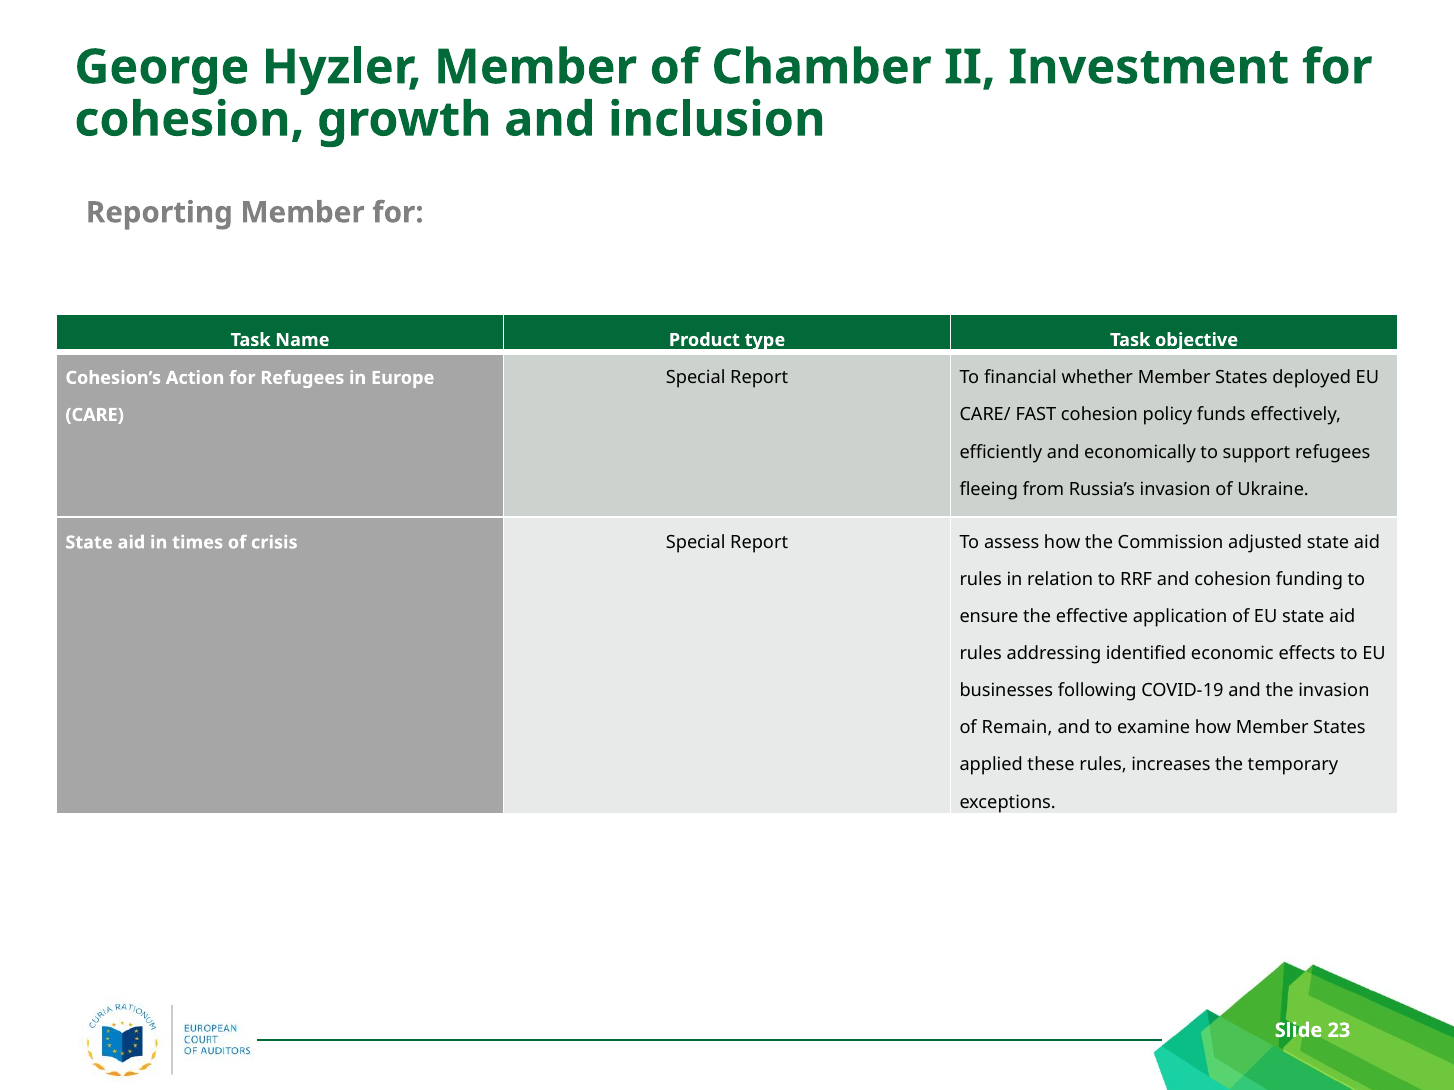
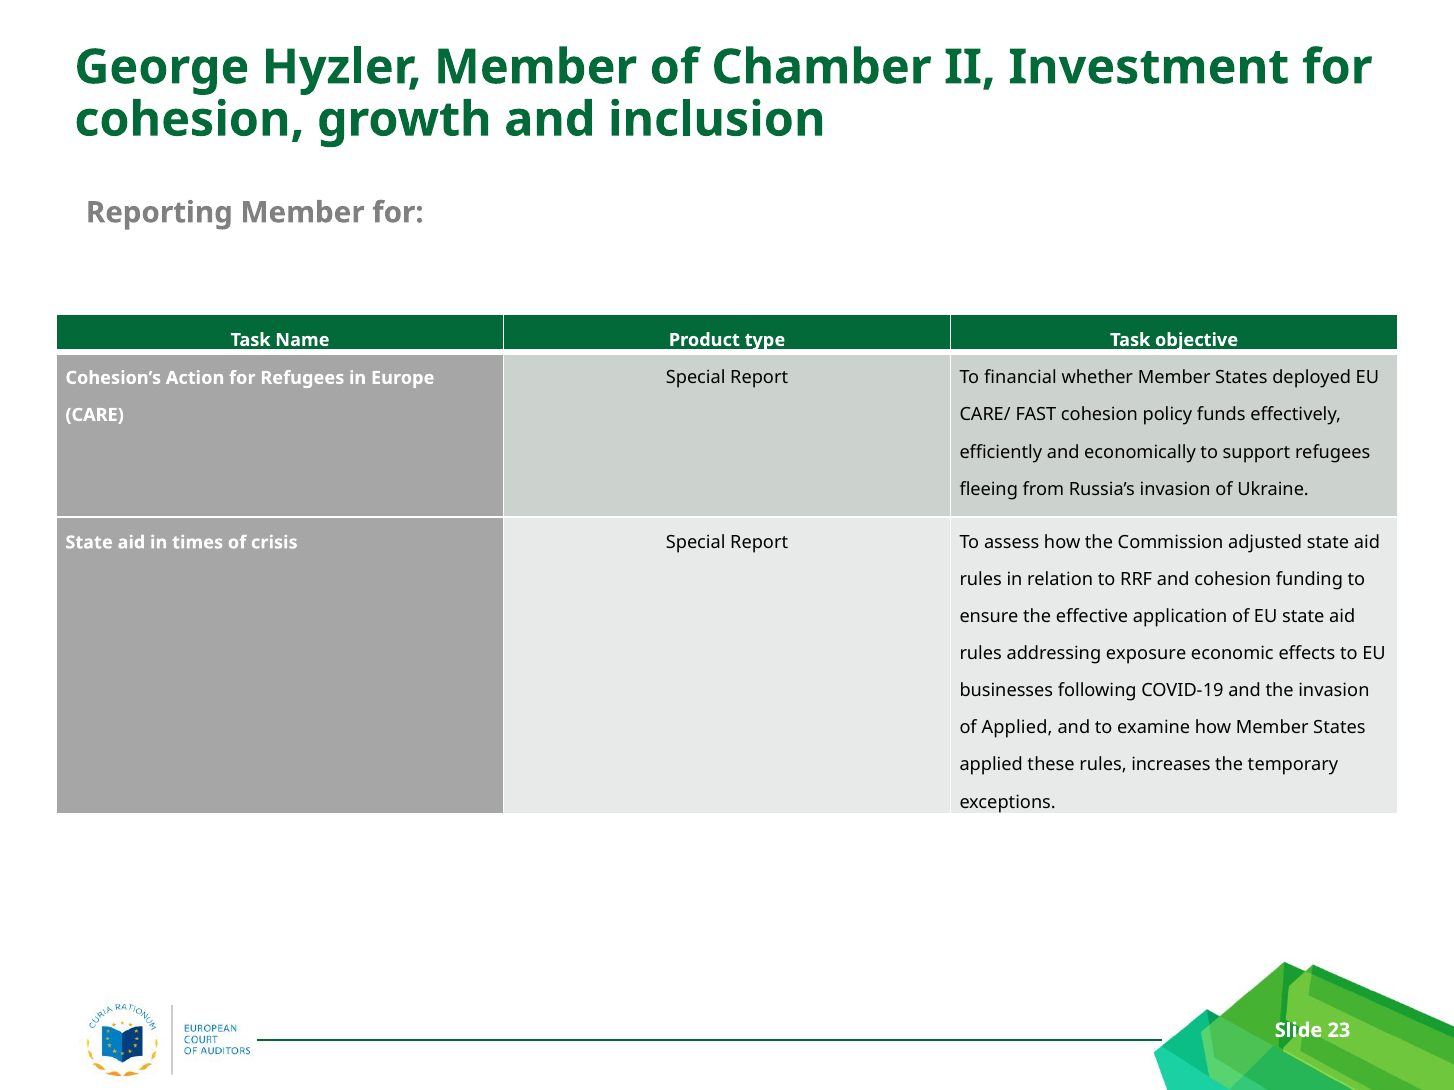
identified: identified -> exposure
of Remain: Remain -> Applied
